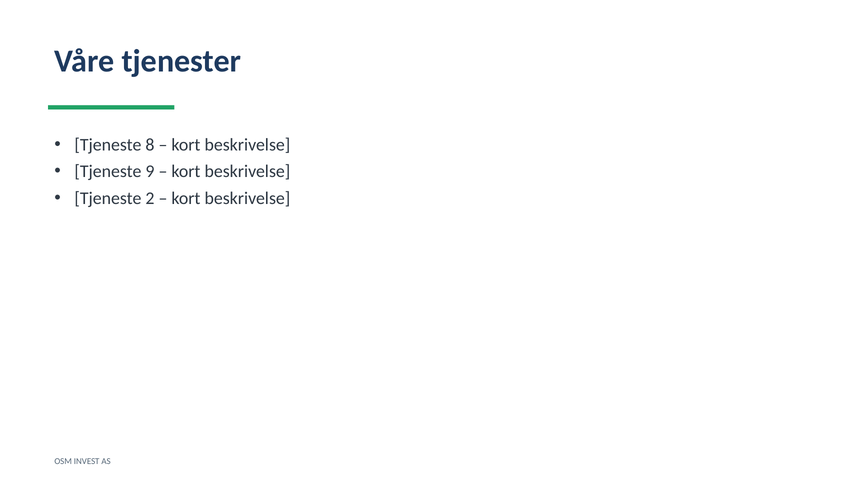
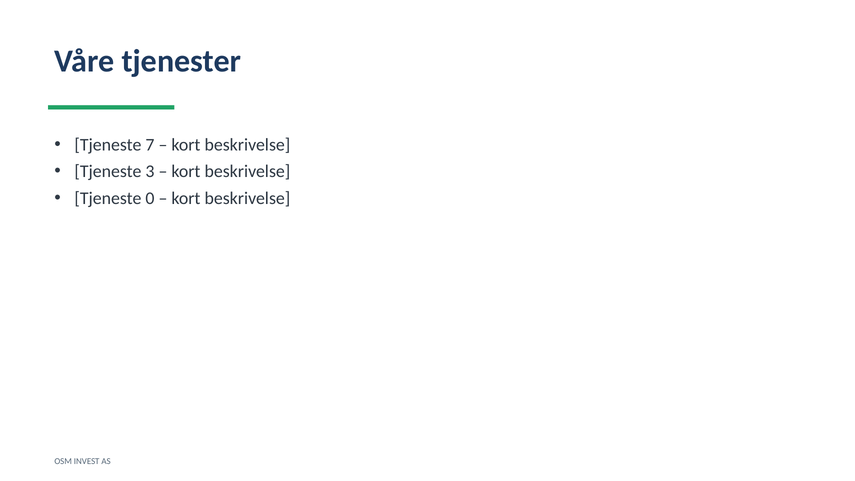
8: 8 -> 7
9: 9 -> 3
2: 2 -> 0
